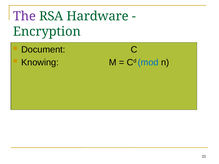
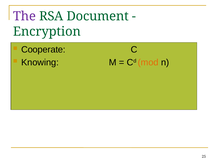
Hardware: Hardware -> Document
Document: Document -> Cooperate
mod colour: blue -> orange
